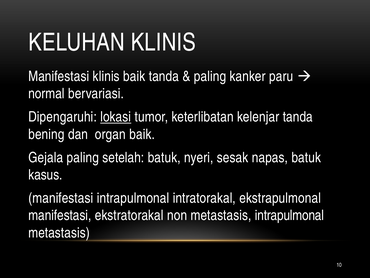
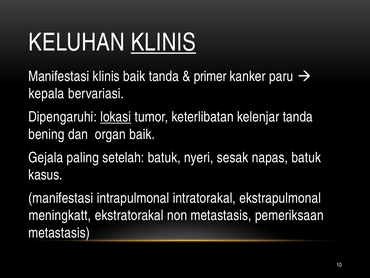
KLINIS at (163, 42) underline: none -> present
paling at (210, 76): paling -> primer
normal: normal -> kepala
manifestasi at (60, 215): manifestasi -> meningkatt
metastasis intrapulmonal: intrapulmonal -> pemeriksaan
